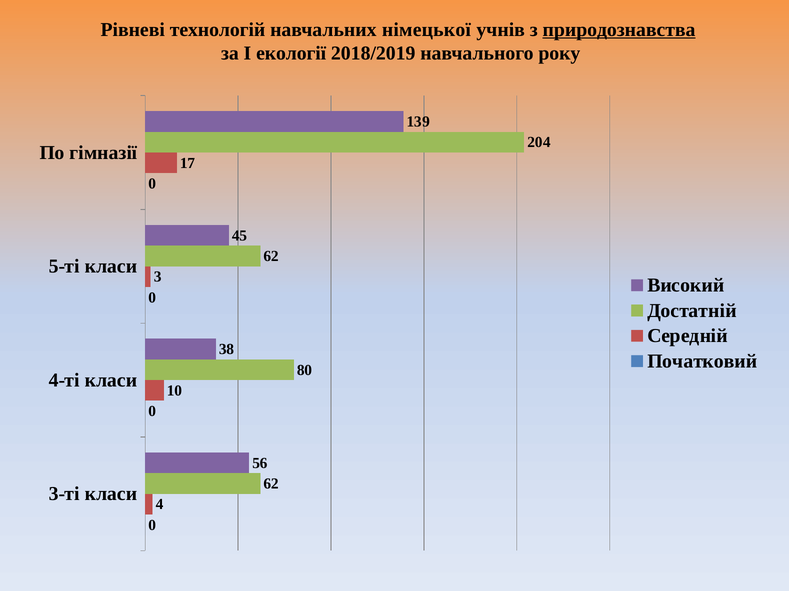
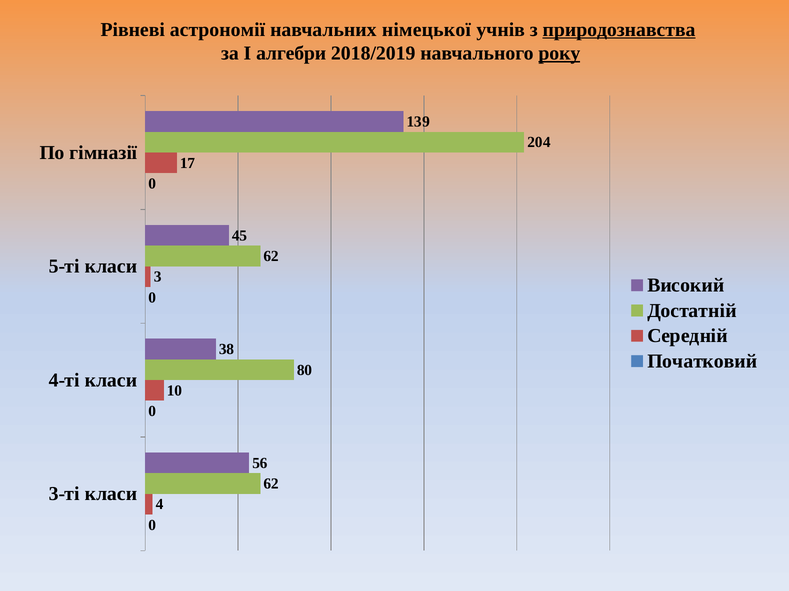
технологій: технологій -> астрономії
екології: екології -> алгебри
року underline: none -> present
